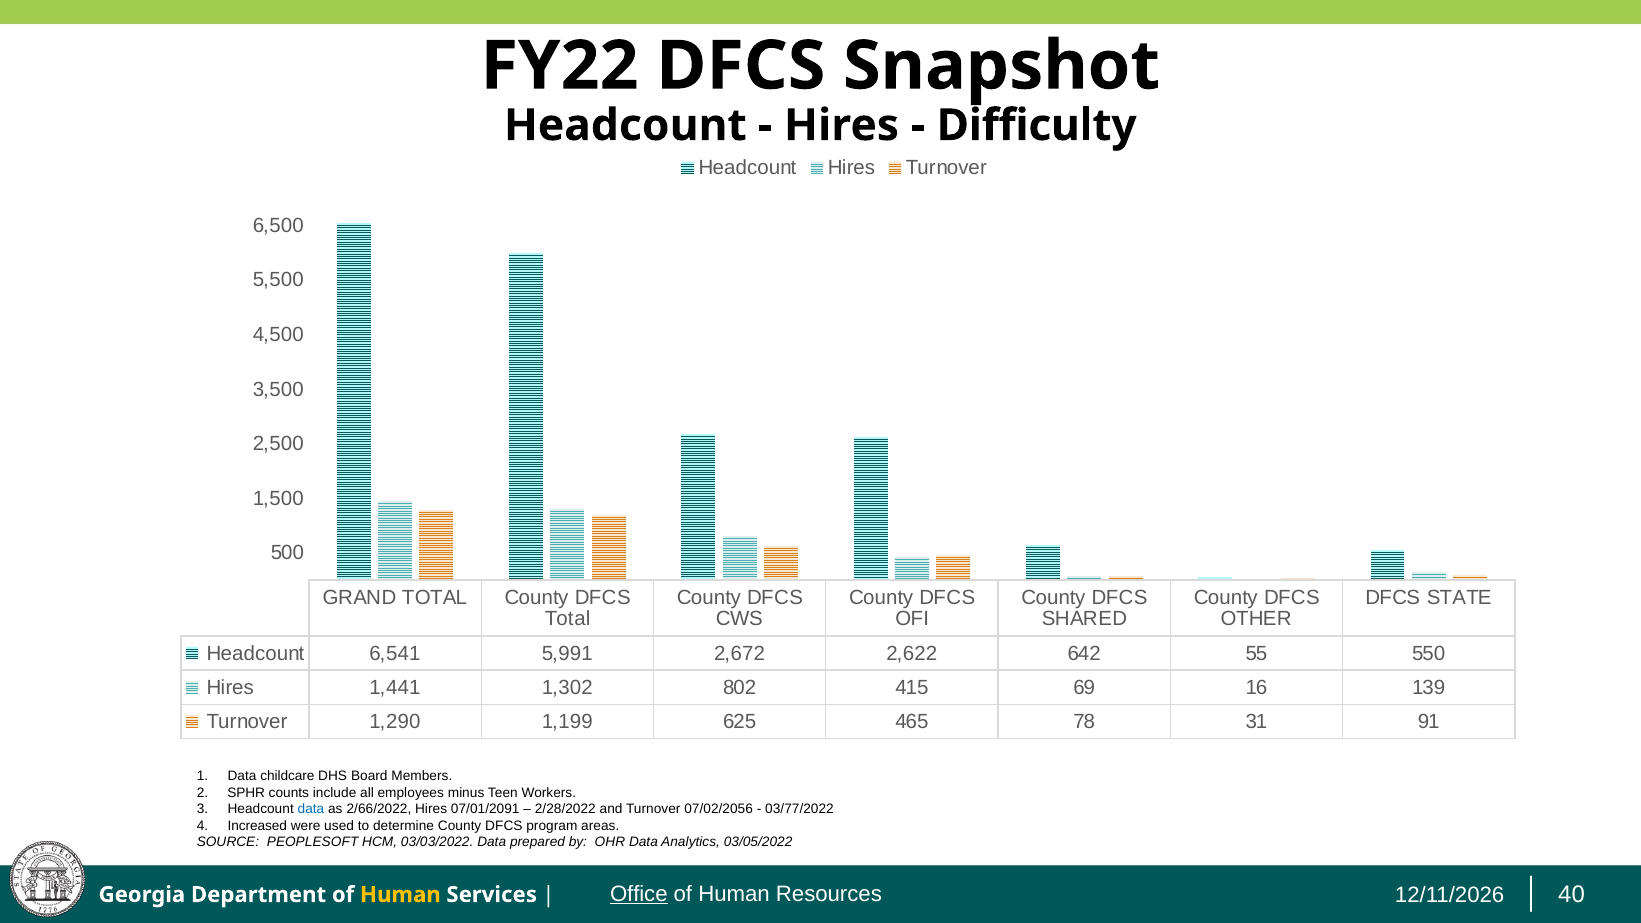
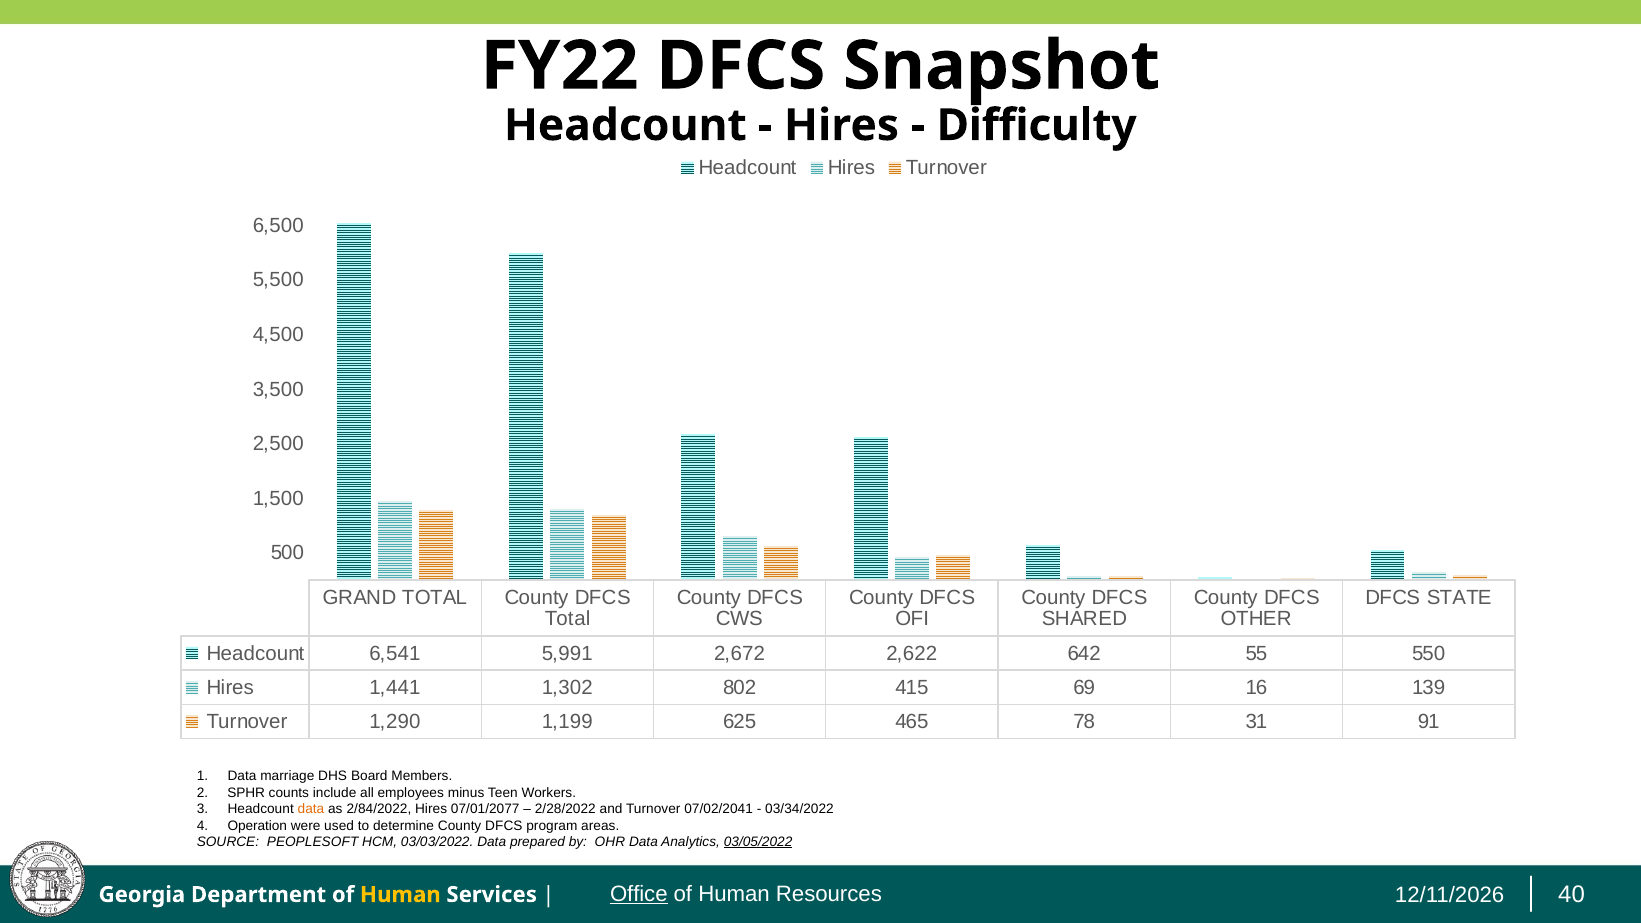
childcare: childcare -> marriage
data at (311, 809) colour: blue -> orange
2/66/2022: 2/66/2022 -> 2/84/2022
07/01/2091: 07/01/2091 -> 07/01/2077
07/02/2056: 07/02/2056 -> 07/02/2041
03/77/2022: 03/77/2022 -> 03/34/2022
Increased: Increased -> Operation
03/05/2022 underline: none -> present
